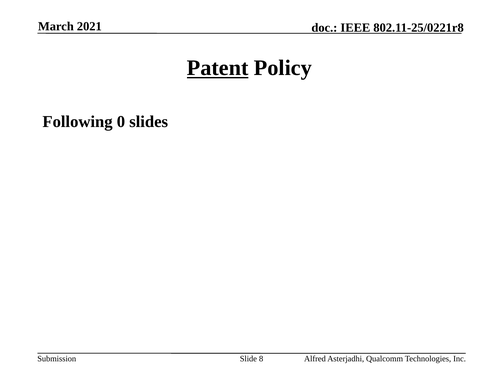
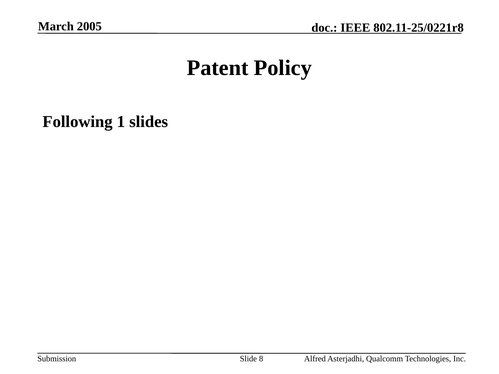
2021: 2021 -> 2005
Patent underline: present -> none
0: 0 -> 1
